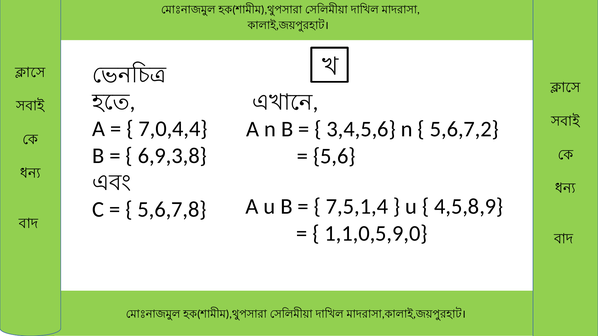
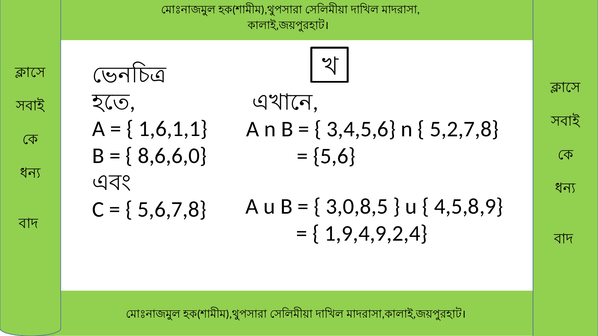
7,0,4,4: 7,0,4,4 -> 1,6,1,1
5,6,7,2: 5,6,7,2 -> 5,2,7,8
6,9,3,8: 6,9,3,8 -> 8,6,6,0
7,5,1,4: 7,5,1,4 -> 3,0,8,5
1,1,0,5,9,0: 1,1,0,5,9,0 -> 1,9,4,9,2,4
